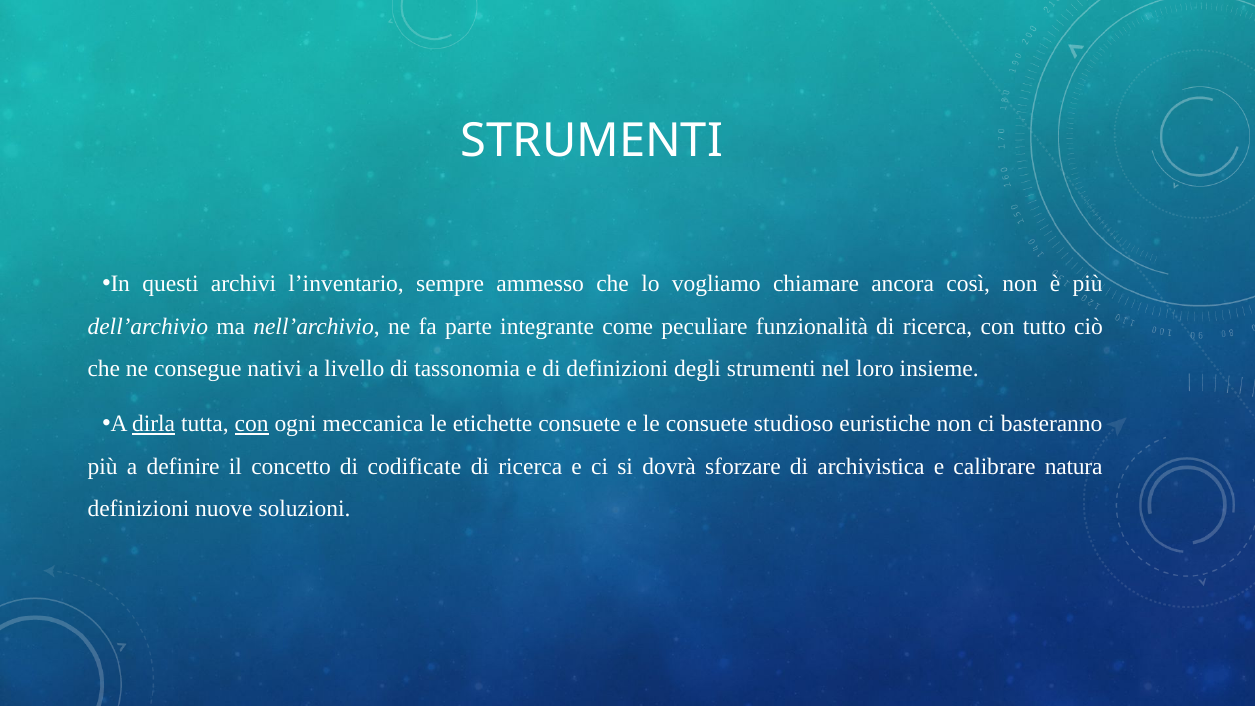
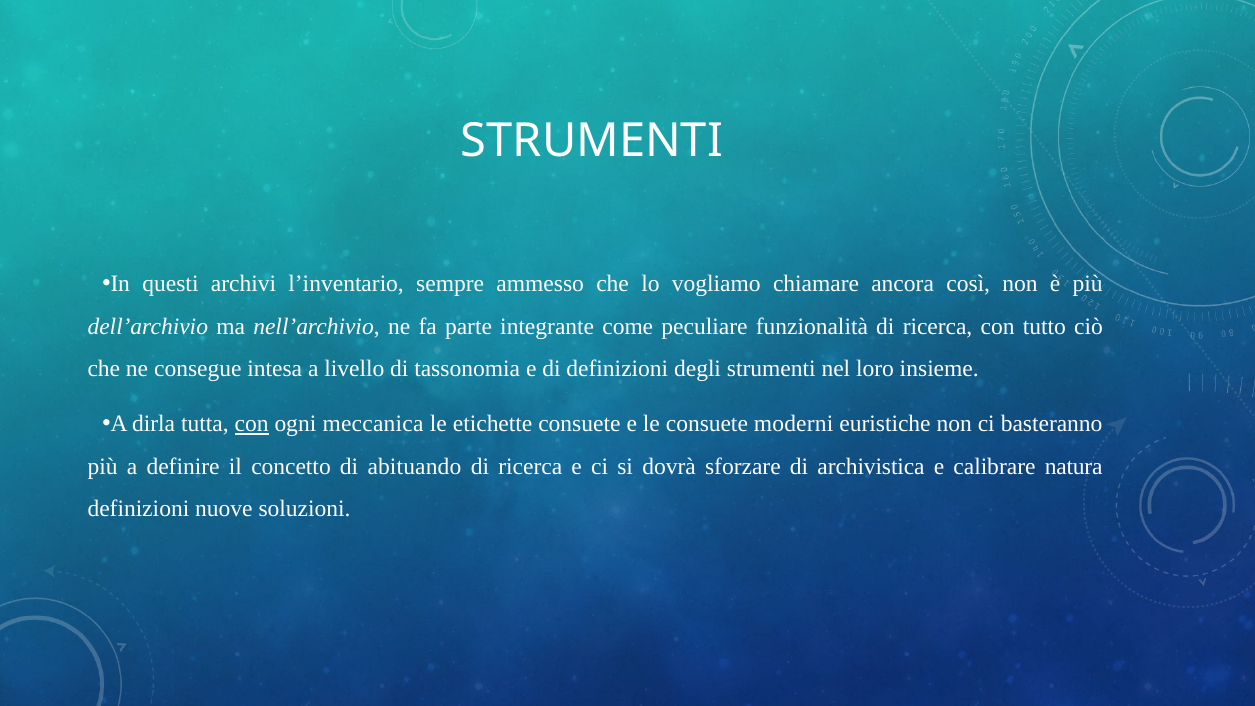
nativi: nativi -> intesa
dirla underline: present -> none
studioso: studioso -> moderni
codificate: codificate -> abituando
